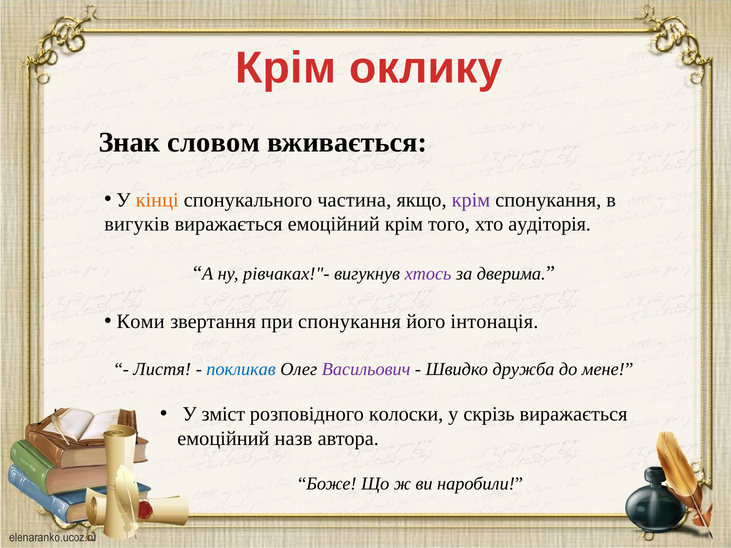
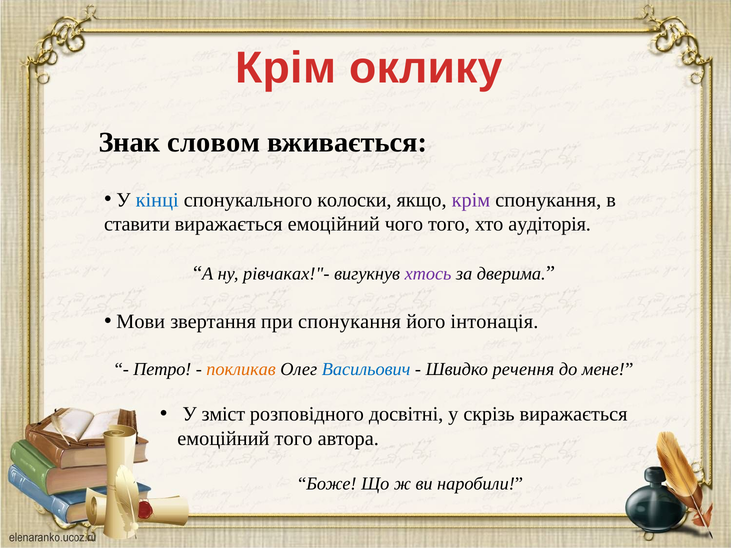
кінці colour: orange -> blue
частина: частина -> колоски
вигуків: вигуків -> ставити
емоційний крім: крім -> чого
Коми: Коми -> Мови
Листя: Листя -> Петро
покликав colour: blue -> orange
Васильович colour: purple -> blue
дружба: дружба -> речення
колоски: колоски -> досвітні
емоційний назв: назв -> того
